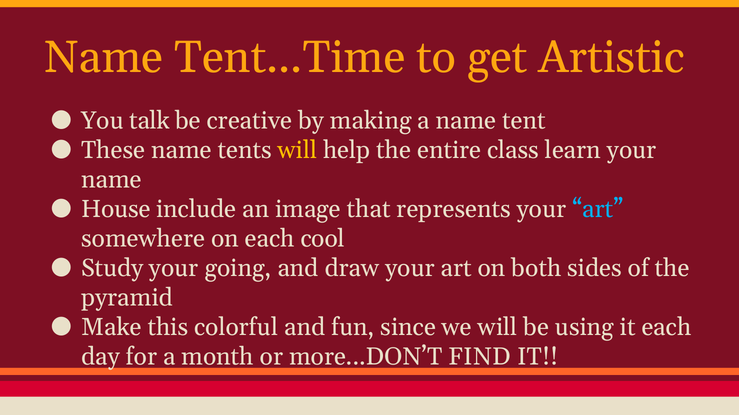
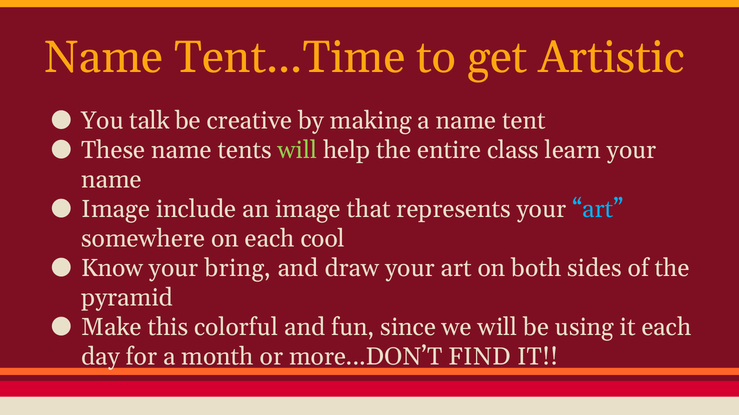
will at (298, 150) colour: yellow -> light green
House at (116, 210): House -> Image
Study: Study -> Know
going: going -> bring
